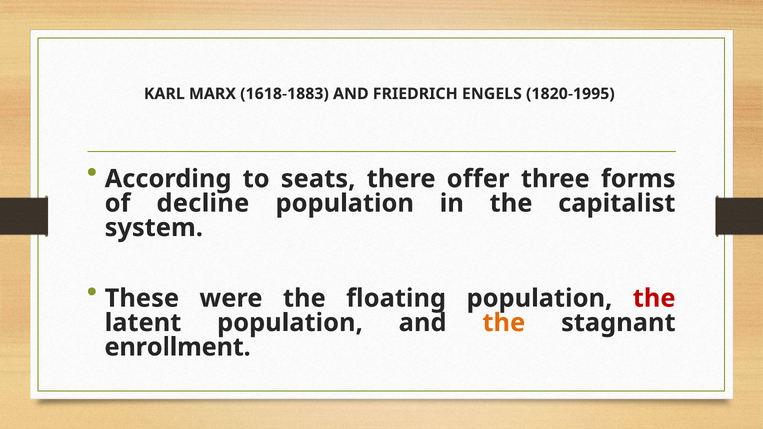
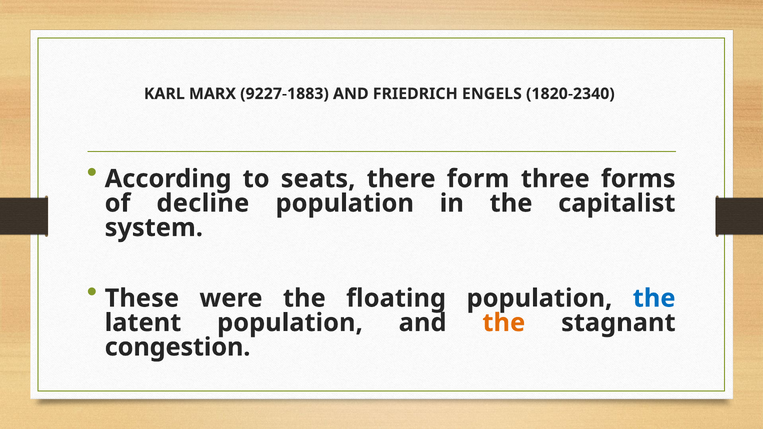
1618-1883: 1618-1883 -> 9227-1883
1820-1995: 1820-1995 -> 1820-2340
offer: offer -> form
the at (654, 298) colour: red -> blue
enrollment: enrollment -> congestion
